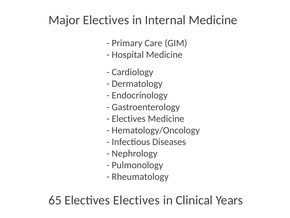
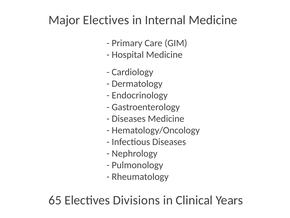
Electives at (129, 118): Electives -> Diseases
Electives Electives: Electives -> Divisions
